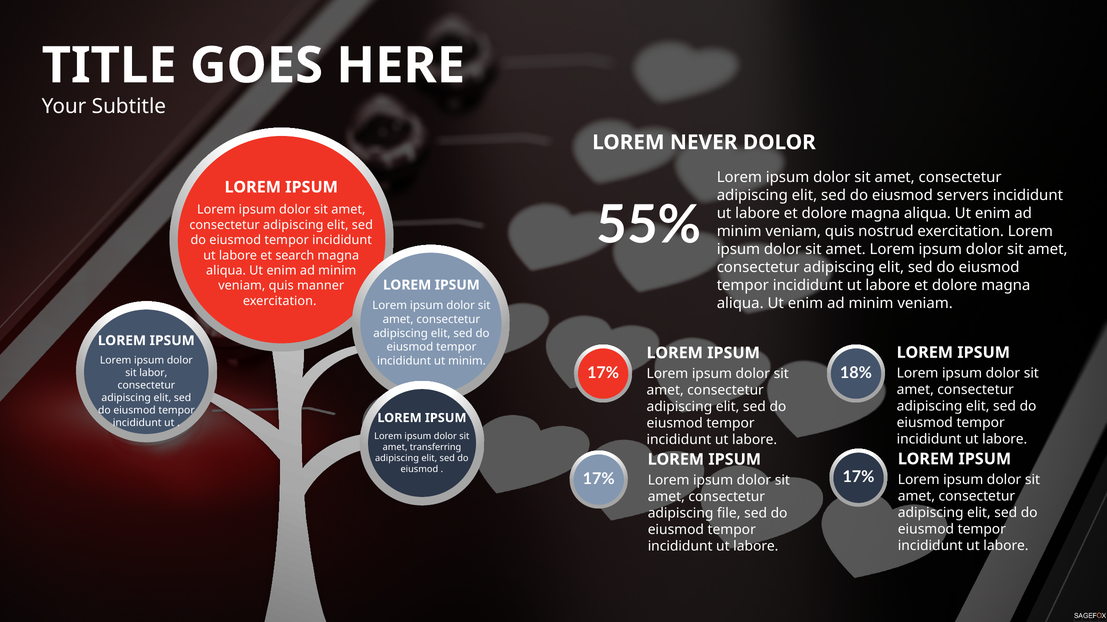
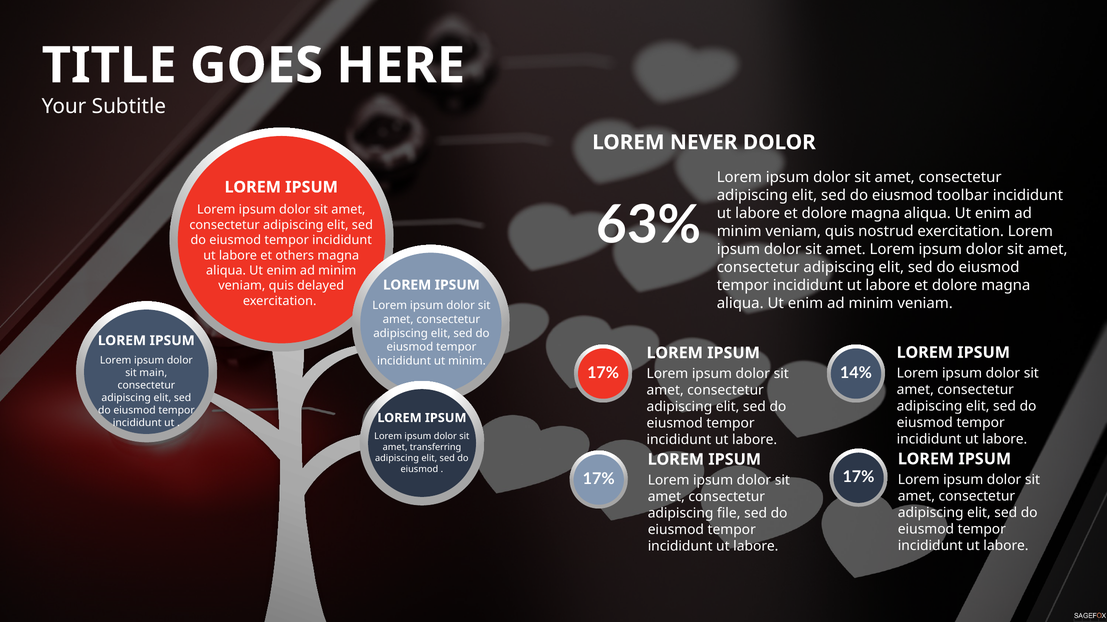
servers: servers -> toolbar
55%: 55% -> 63%
search: search -> others
manner: manner -> delayed
18%: 18% -> 14%
labor: labor -> main
